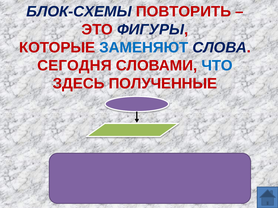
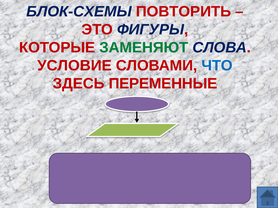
ЗАМЕНЯЮТ colour: blue -> green
СЕГОДНЯ: СЕГОДНЯ -> УСЛОВИЕ
ПОЛУЧЕННЫЕ: ПОЛУЧЕННЫЕ -> ПЕРЕМЕННЫЕ
